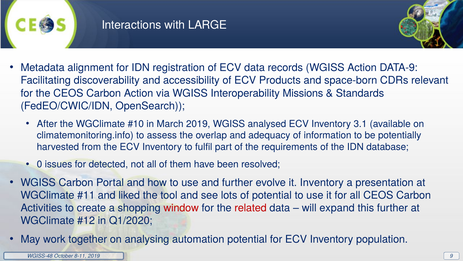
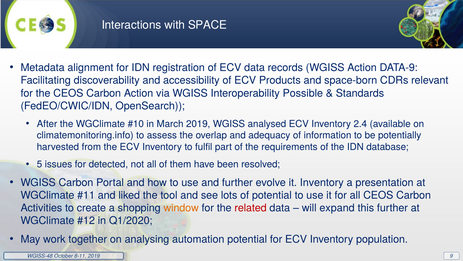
LARGE: LARGE -> SPACE
Missions: Missions -> Possible
3.1: 3.1 -> 2.4
0: 0 -> 5
window colour: red -> orange
